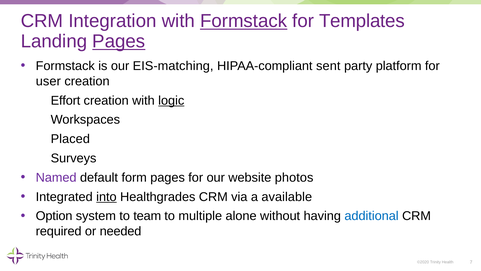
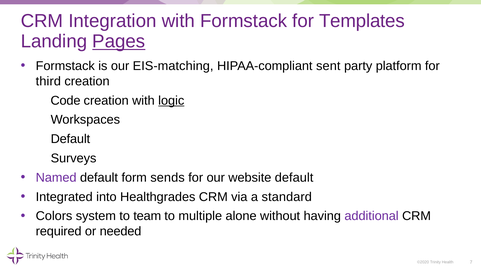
Formstack at (244, 21) underline: present -> none
user: user -> third
Effort: Effort -> Code
Placed at (70, 139): Placed -> Default
form pages: pages -> sends
website photos: photos -> default
into underline: present -> none
available: available -> standard
Option: Option -> Colors
additional colour: blue -> purple
